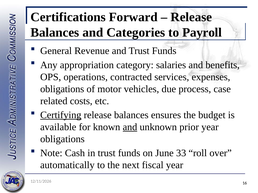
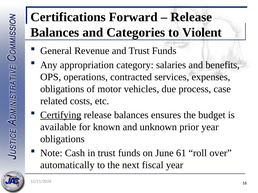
Payroll: Payroll -> Violent
and at (130, 127) underline: present -> none
33: 33 -> 61
